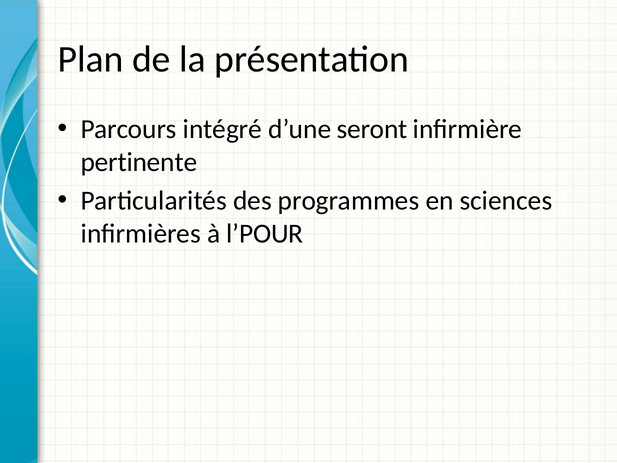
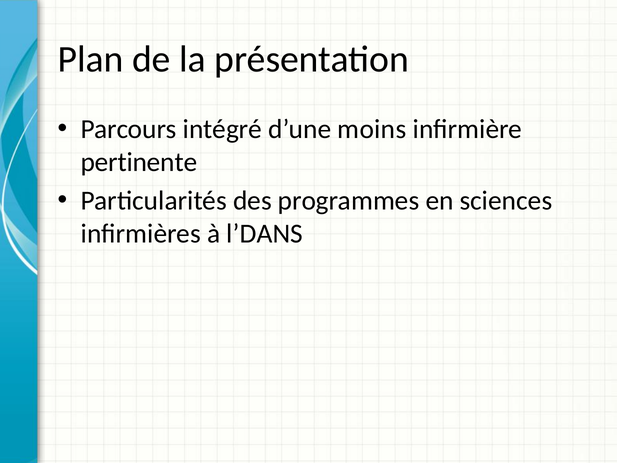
seront: seront -> moins
l’POUR: l’POUR -> l’DANS
